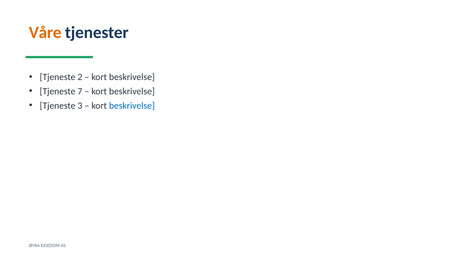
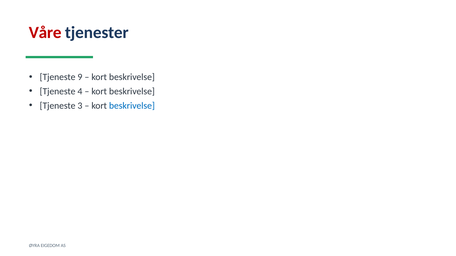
Våre colour: orange -> red
2: 2 -> 9
7: 7 -> 4
